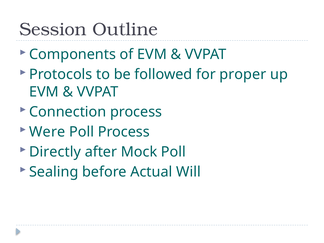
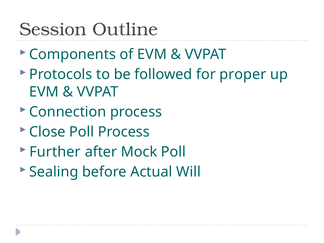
Were: Were -> Close
Directly: Directly -> Further
